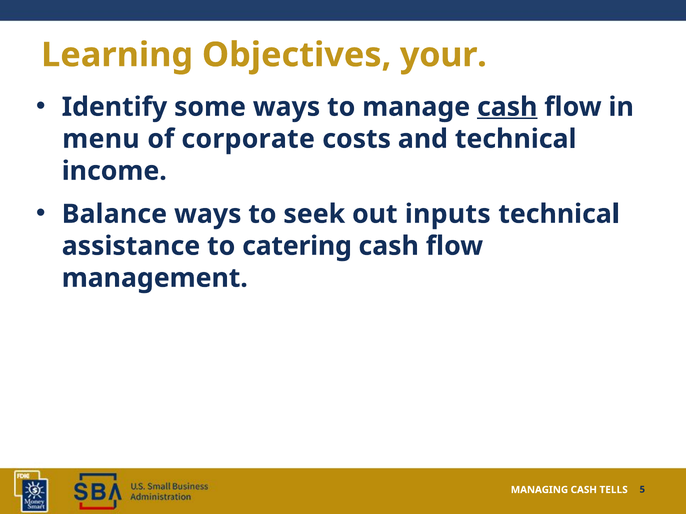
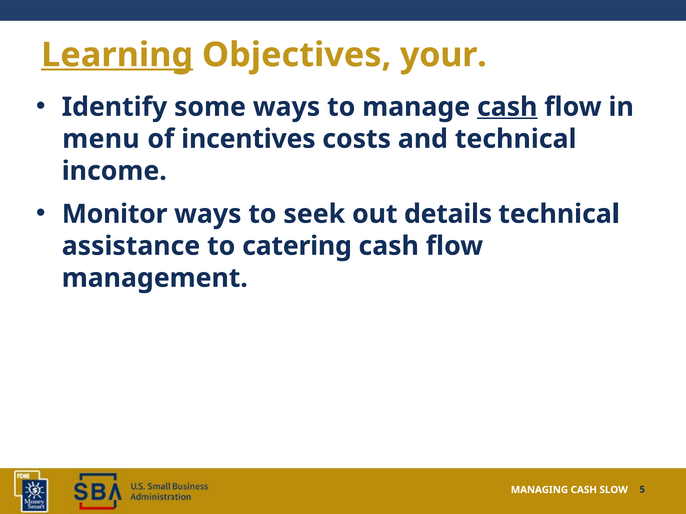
Learning underline: none -> present
corporate: corporate -> incentives
Balance: Balance -> Monitor
inputs: inputs -> details
TELLS: TELLS -> SLOW
